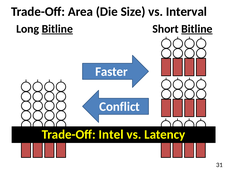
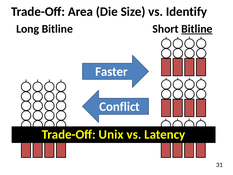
Interval: Interval -> Identify
Bitline at (57, 29) underline: present -> none
Intel: Intel -> Unix
